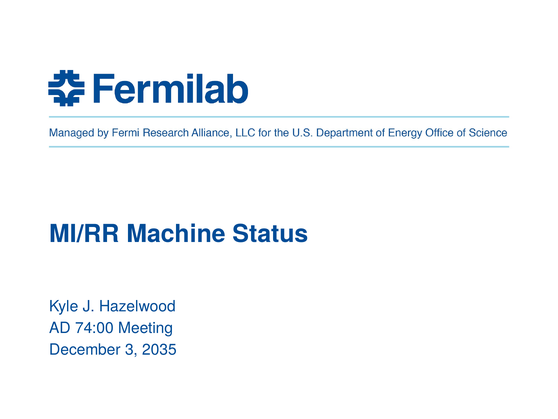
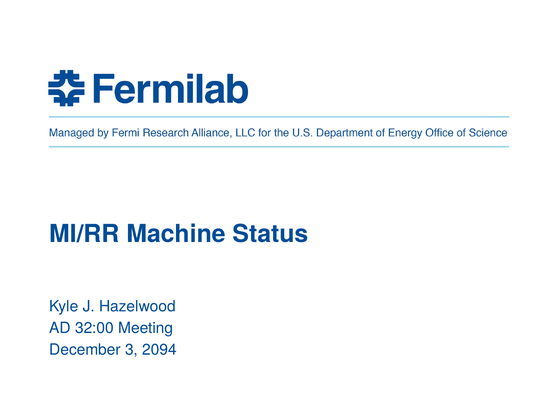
74:00: 74:00 -> 32:00
2035: 2035 -> 2094
